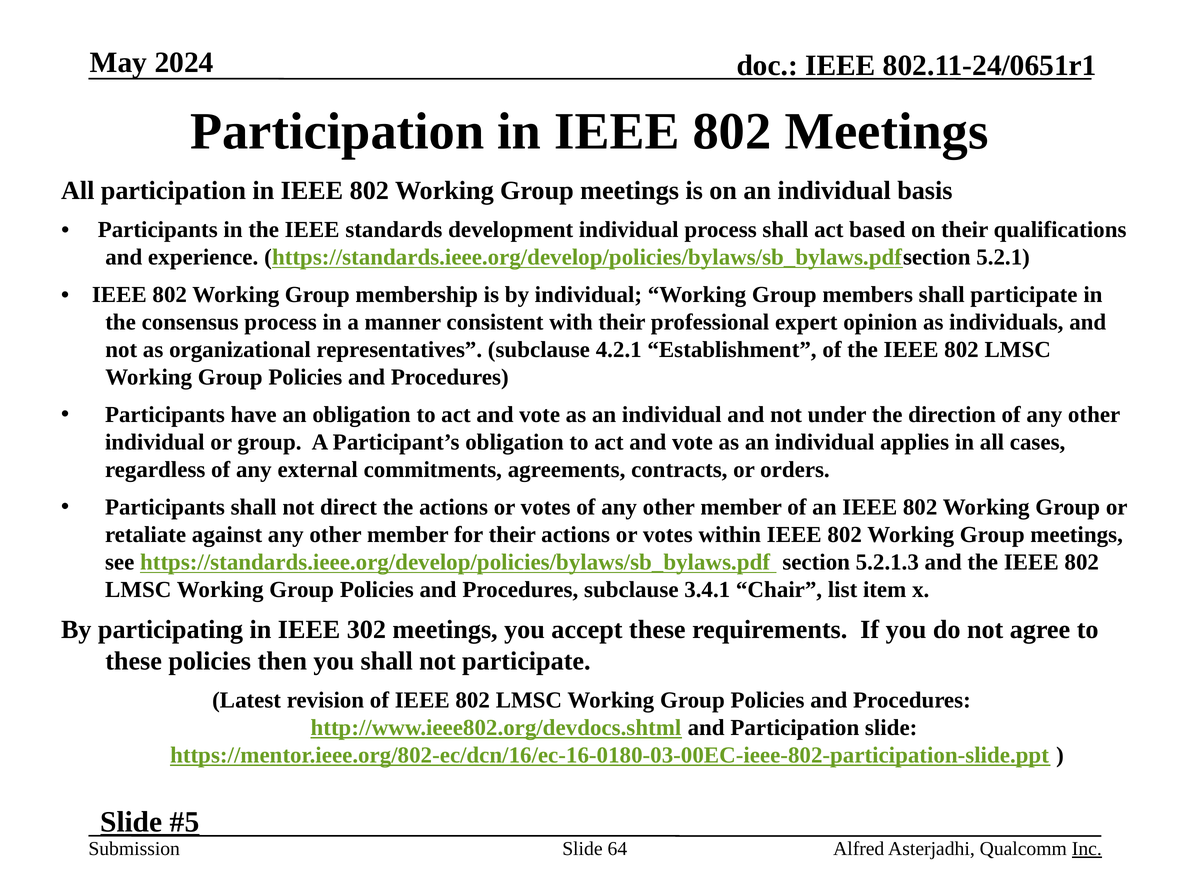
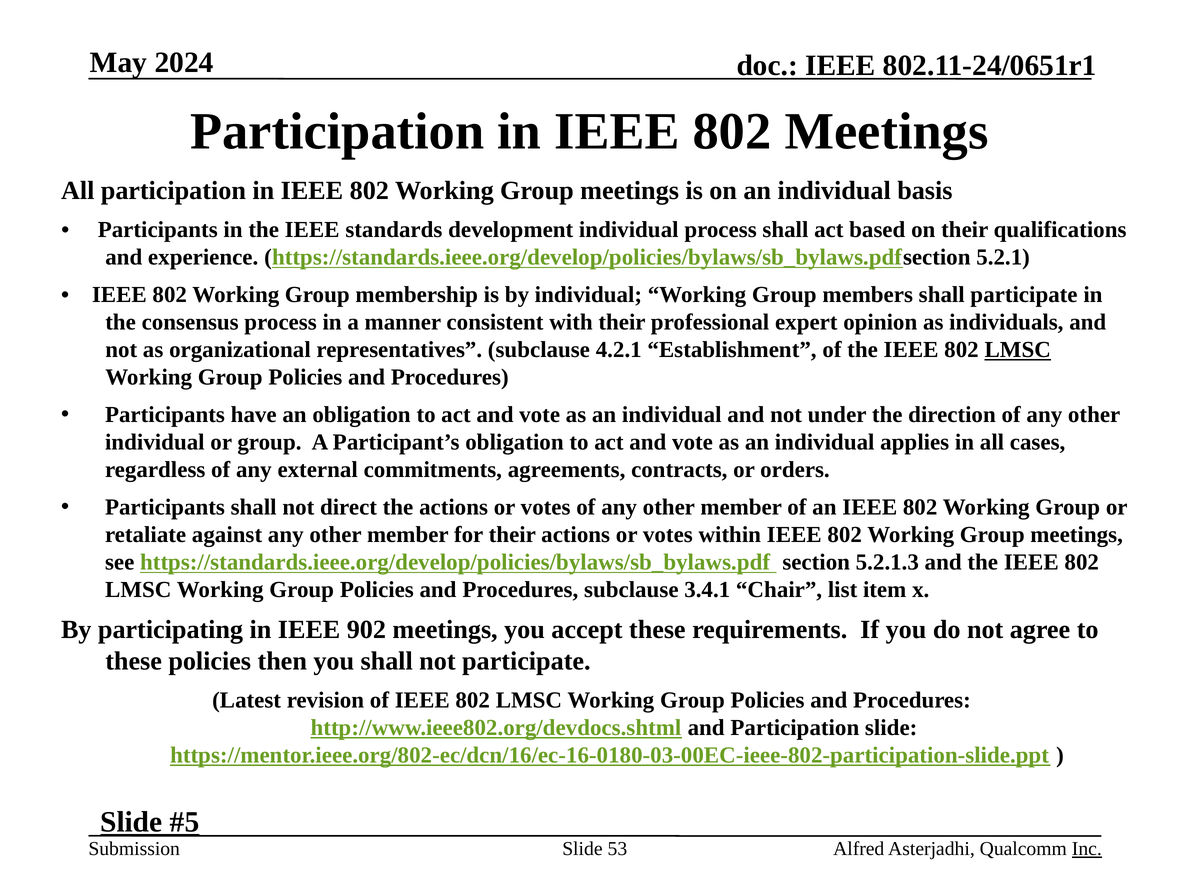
LMSC at (1018, 350) underline: none -> present
302: 302 -> 902
64: 64 -> 53
